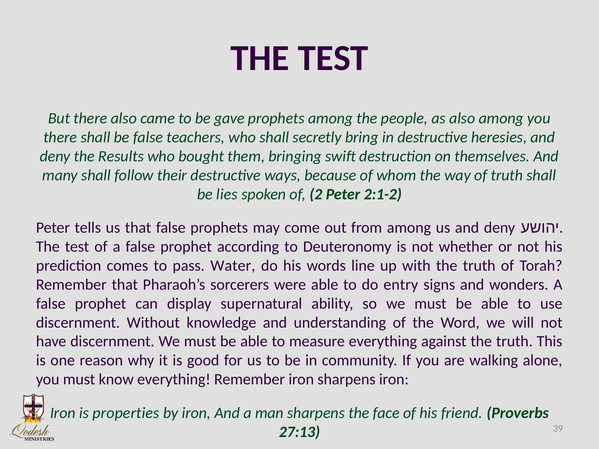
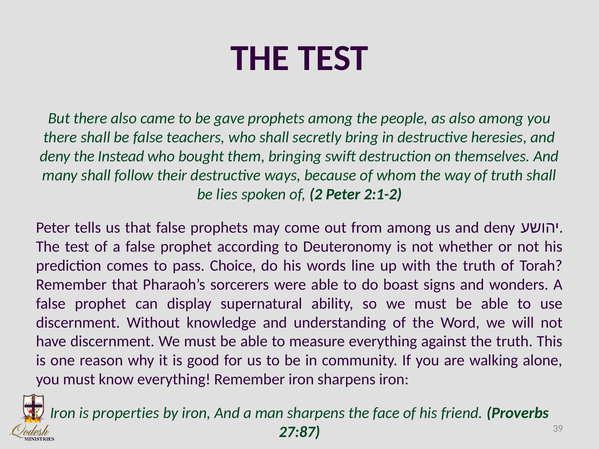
Results: Results -> Instead
Water: Water -> Choice
entry: entry -> boast
27:13: 27:13 -> 27:87
